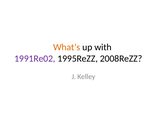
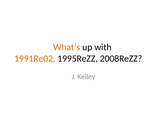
1991Re02 colour: purple -> orange
